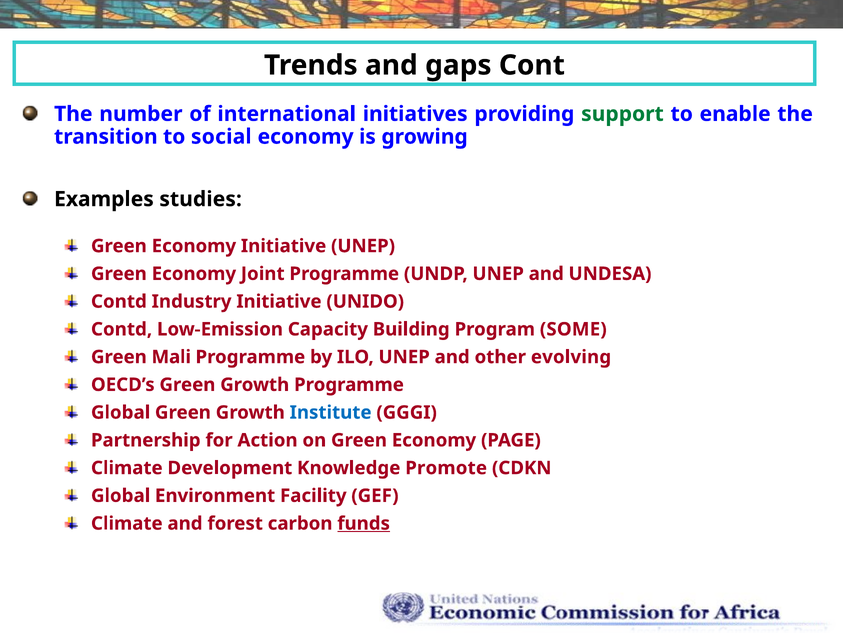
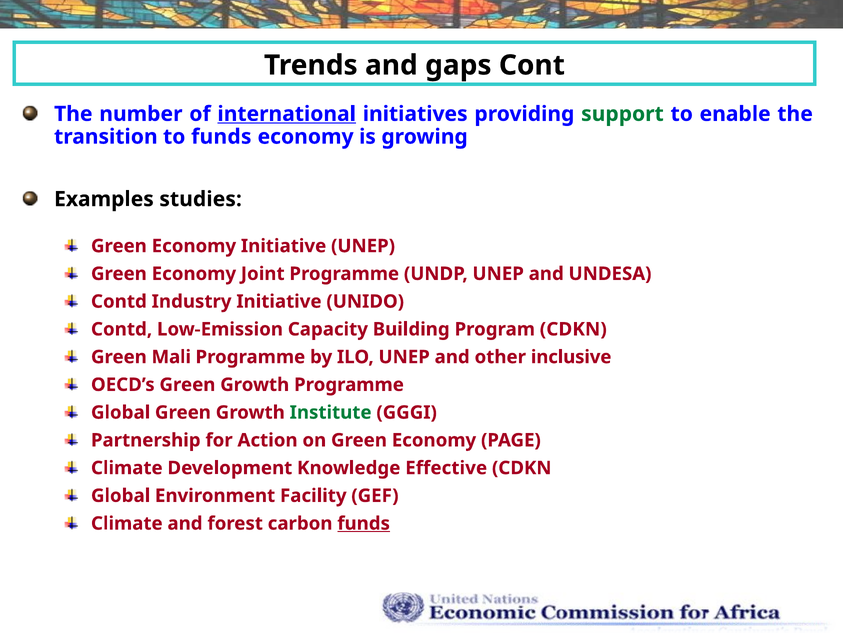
international underline: none -> present
to social: social -> funds
Program SOME: SOME -> CDKN
evolving: evolving -> inclusive
Institute colour: blue -> green
Promote: Promote -> Effective
